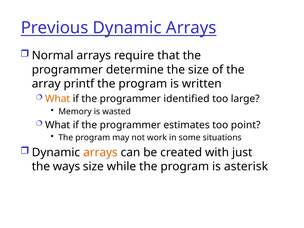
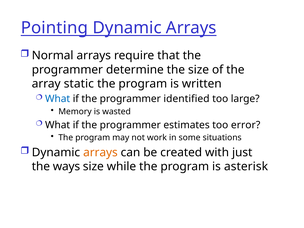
Previous: Previous -> Pointing
printf: printf -> static
What at (58, 99) colour: orange -> blue
point: point -> error
